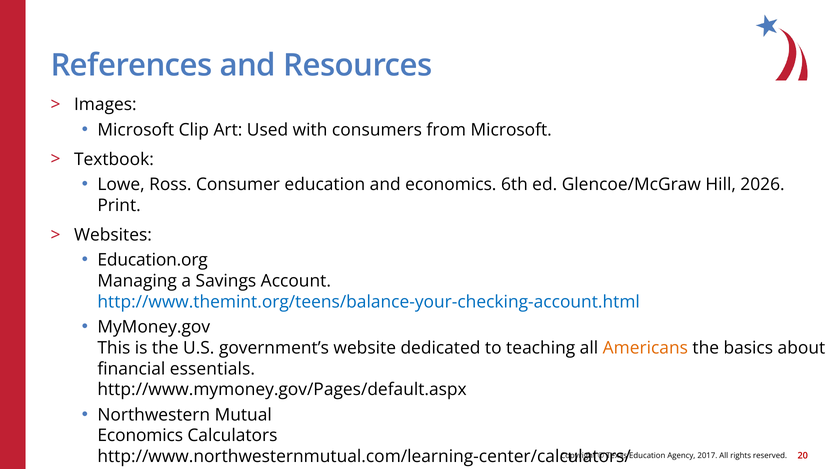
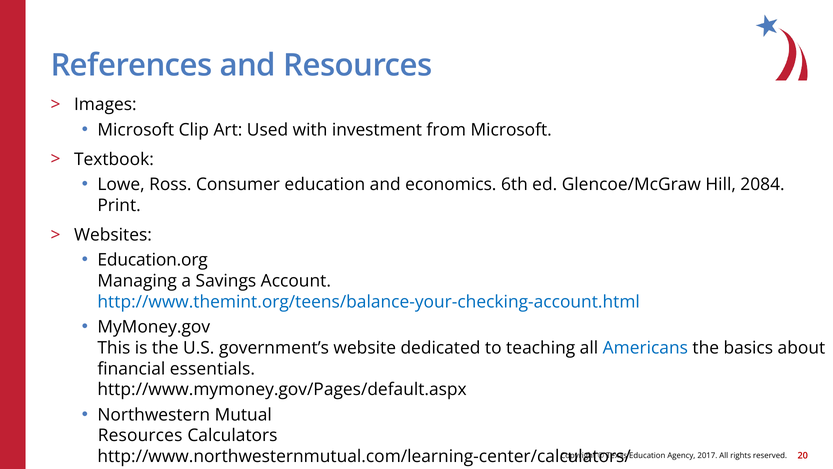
consumers: consumers -> investment
2026: 2026 -> 2084
Americans colour: orange -> blue
Economics at (140, 435): Economics -> Resources
